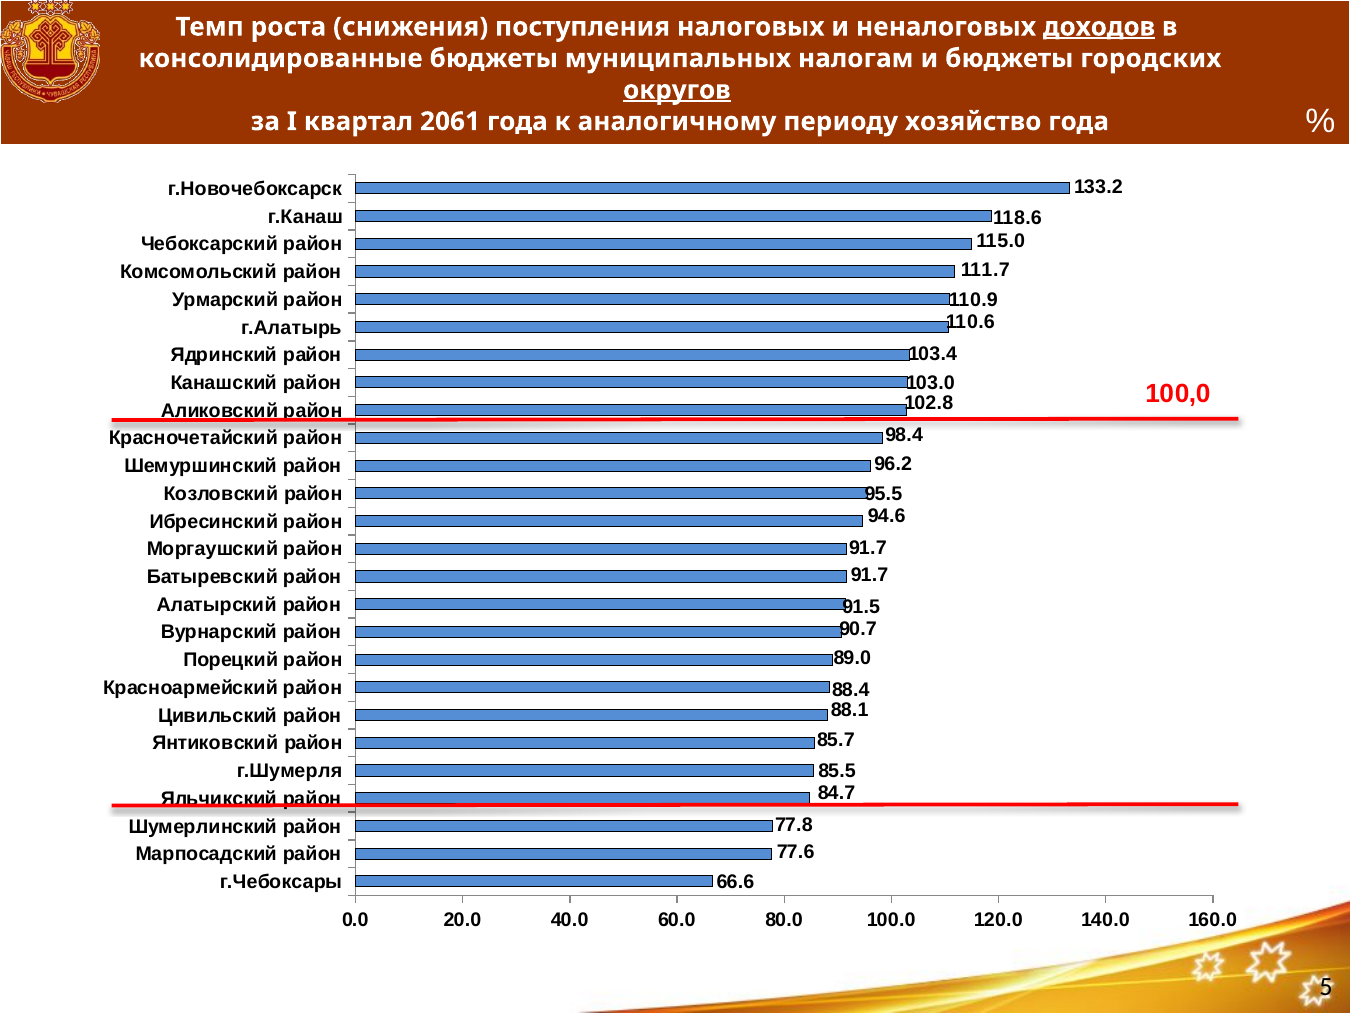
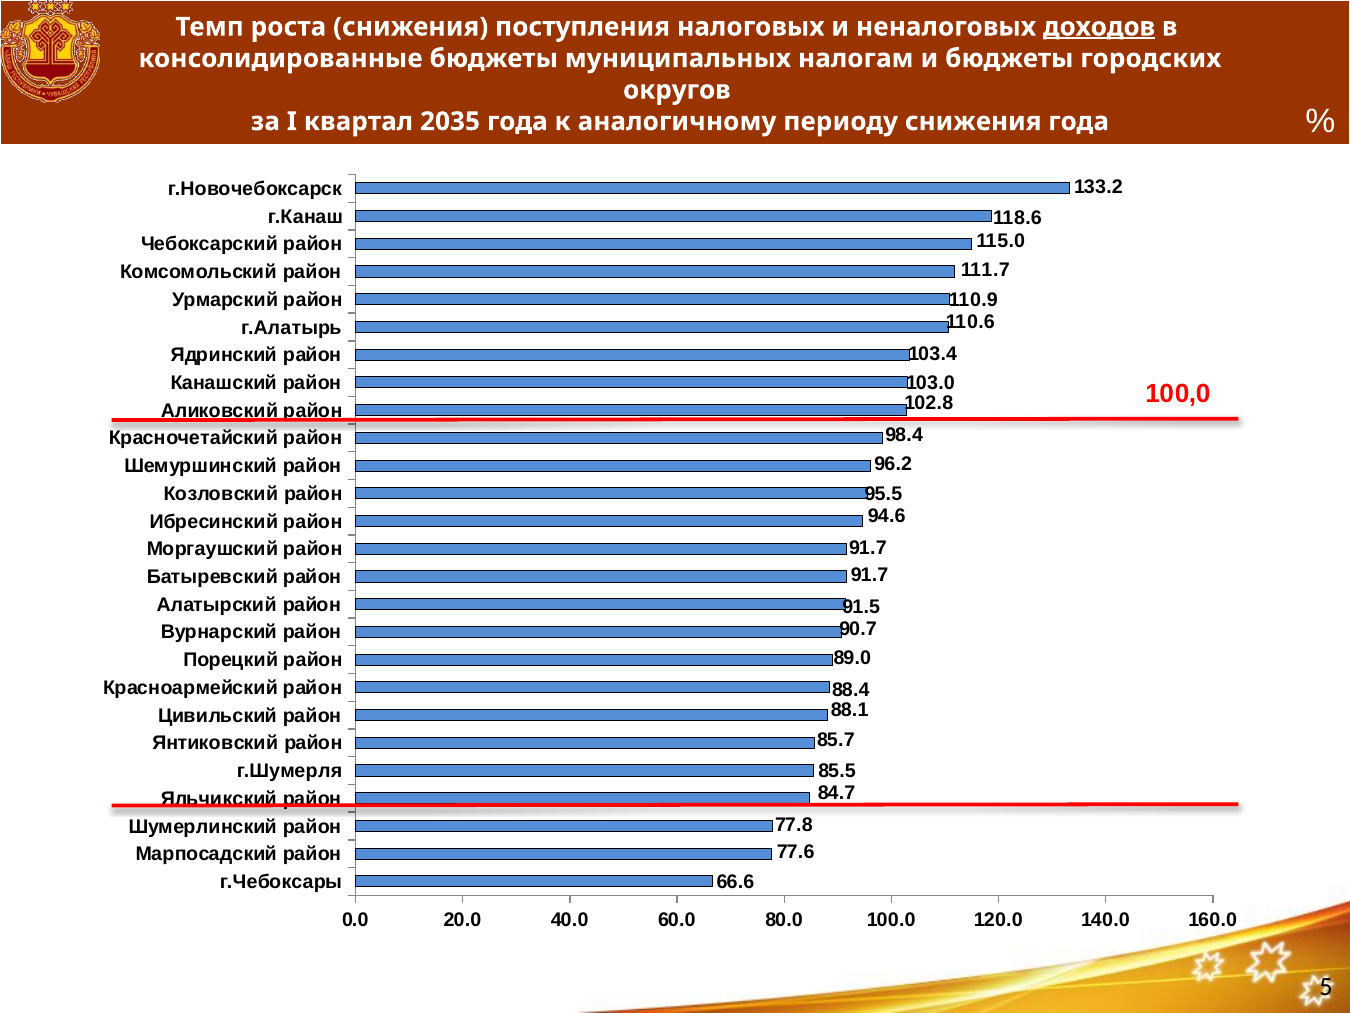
округов underline: present -> none
2061: 2061 -> 2035
периоду хозяйство: хозяйство -> снижения
